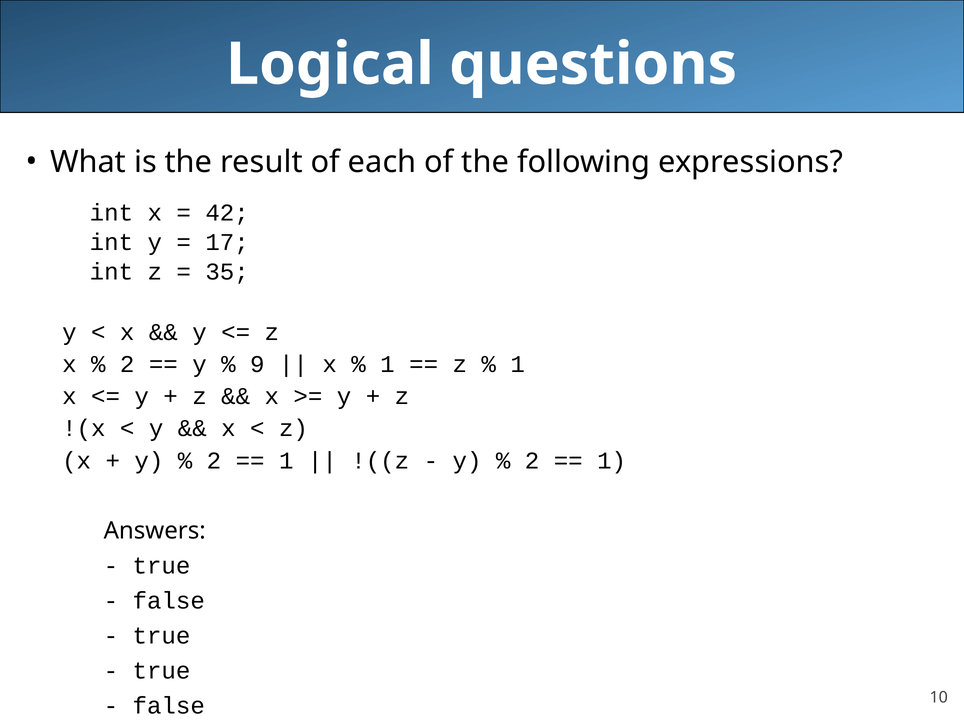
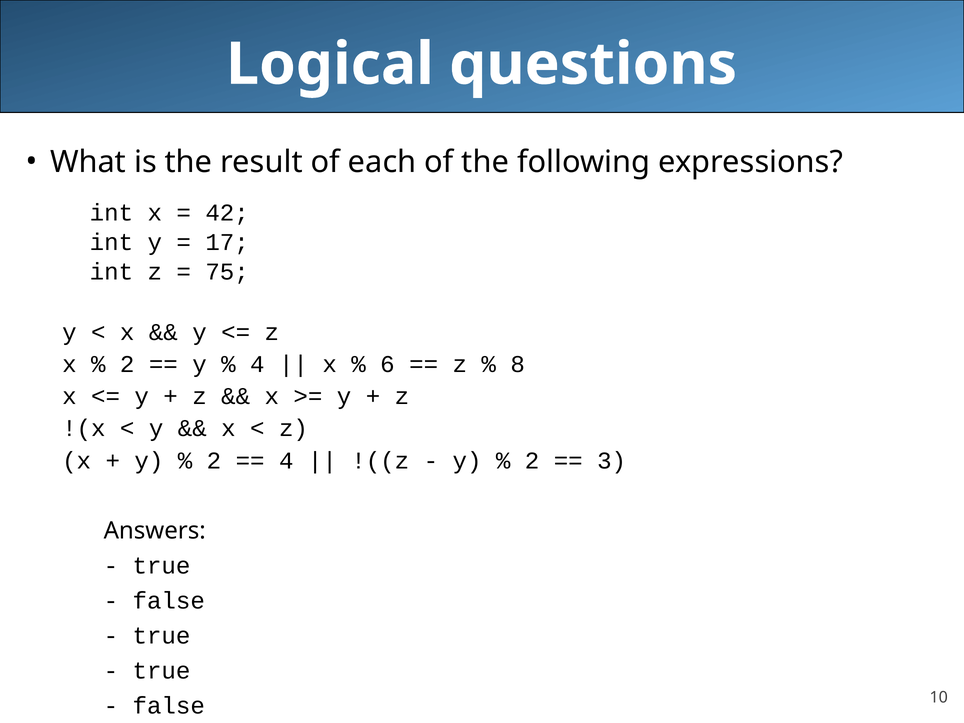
35: 35 -> 75
9 at (257, 364): 9 -> 4
1 at (387, 364): 1 -> 6
1 at (518, 364): 1 -> 8
1 at (286, 461): 1 -> 4
1 at (612, 461): 1 -> 3
